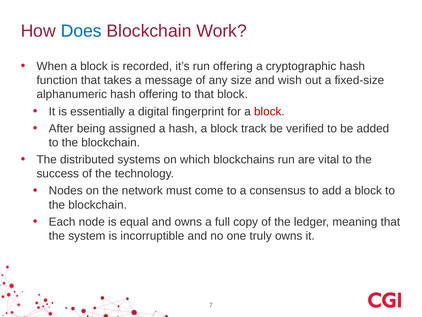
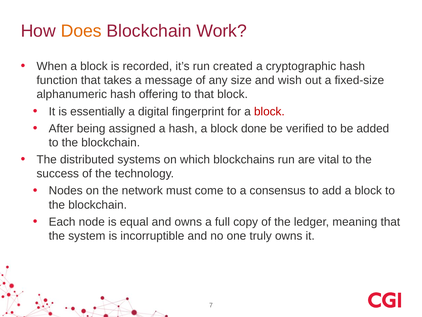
Does colour: blue -> orange
run offering: offering -> created
track: track -> done
